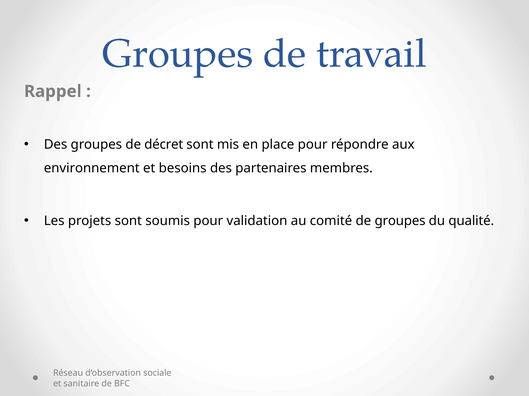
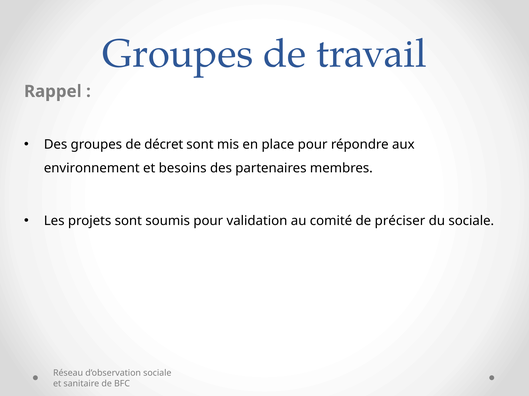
de groupes: groupes -> préciser
du qualité: qualité -> sociale
